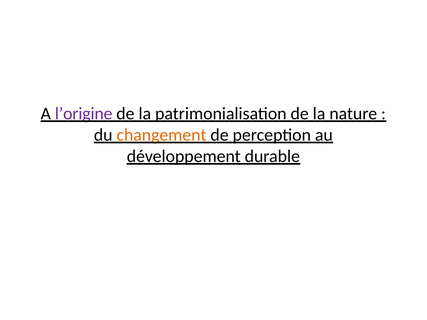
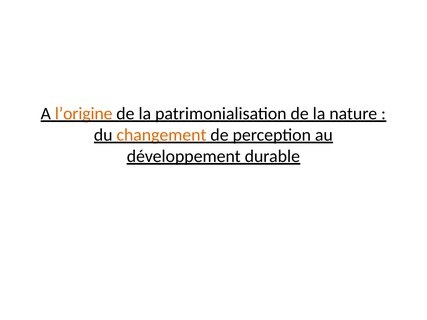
l’origine colour: purple -> orange
